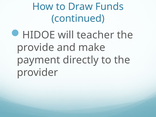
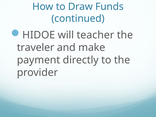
provide: provide -> traveler
